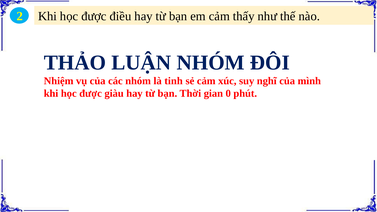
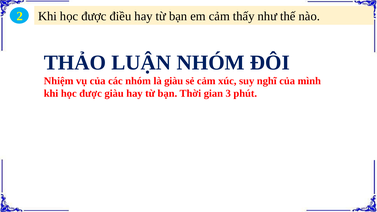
là tinh: tinh -> giàu
0: 0 -> 3
